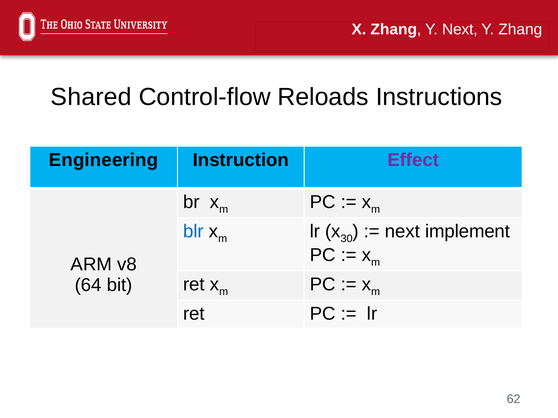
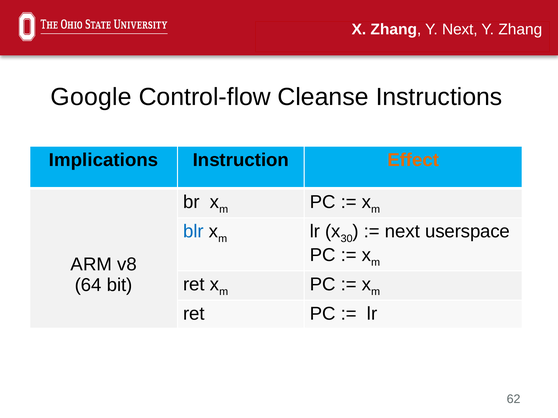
Shared: Shared -> Google
Reloads: Reloads -> Cleanse
Engineering: Engineering -> Implications
Effect colour: purple -> orange
implement: implement -> userspace
